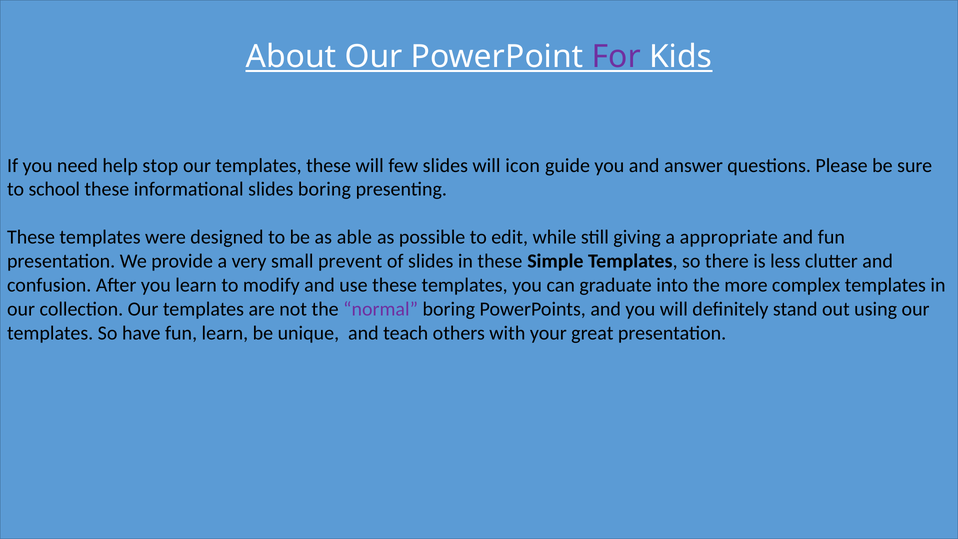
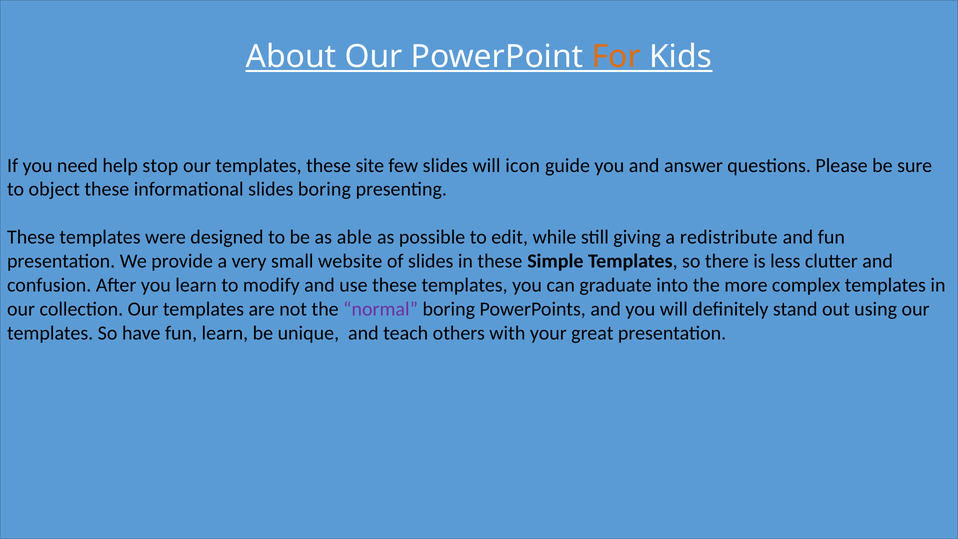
For colour: purple -> orange
these will: will -> site
school: school -> object
appropriate: appropriate -> redistribute
prevent: prevent -> website
